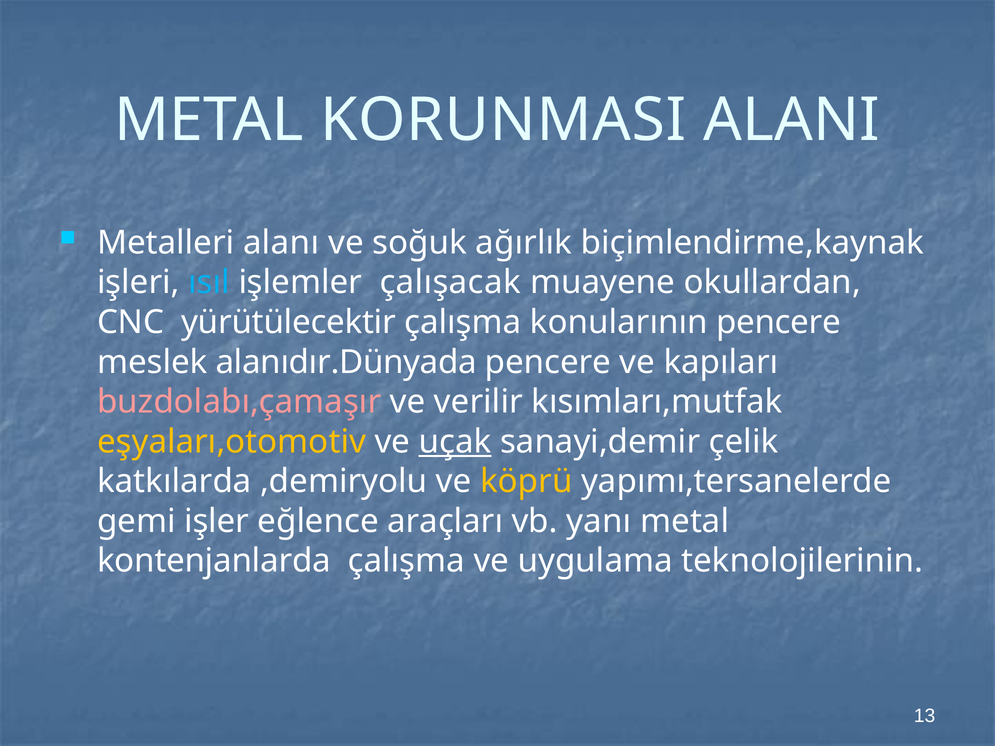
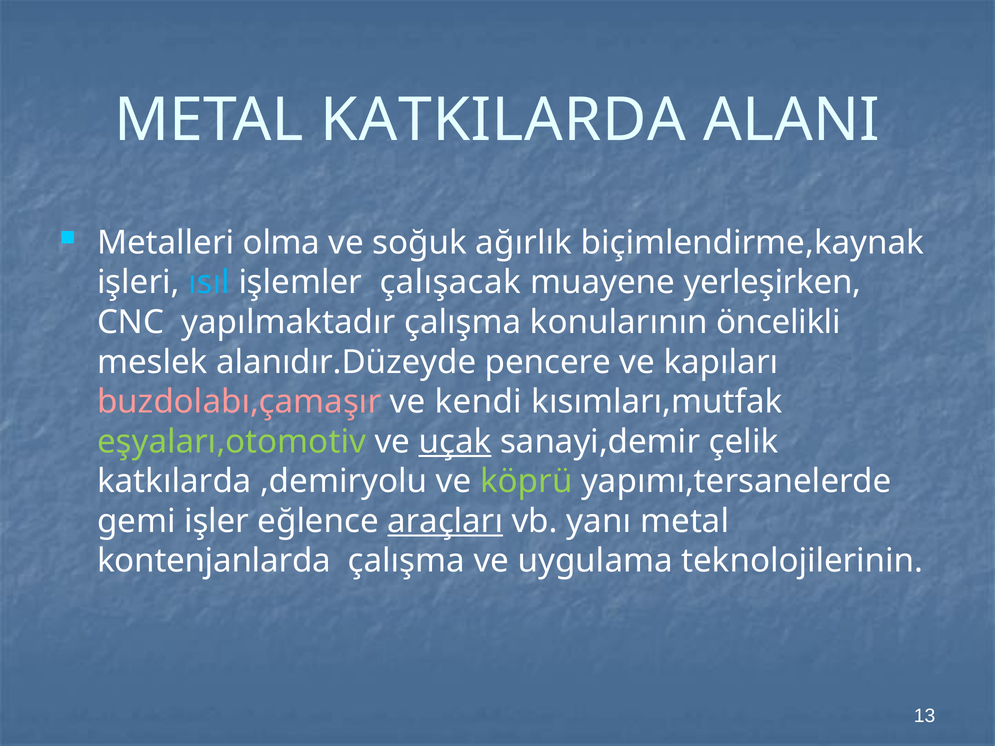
KORUNMASI: KORUNMASI -> KATKILARDA
alanı: alanı -> olma
okullardan: okullardan -> yerleşirken
yürütülecektir: yürütülecektir -> yapılmaktadır
konularının pencere: pencere -> öncelikli
alanıdır.Dünyada: alanıdır.Dünyada -> alanıdır.Düzeyde
verilir: verilir -> kendi
eşyaları,otomotiv colour: yellow -> light green
köprü colour: yellow -> light green
araçları underline: none -> present
